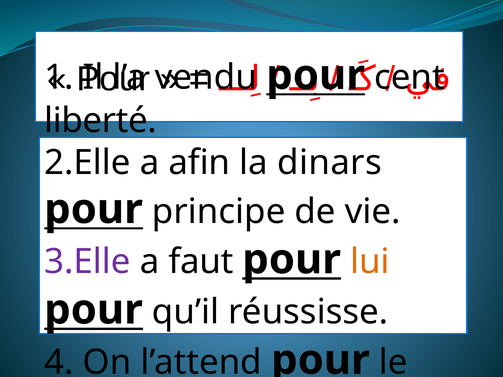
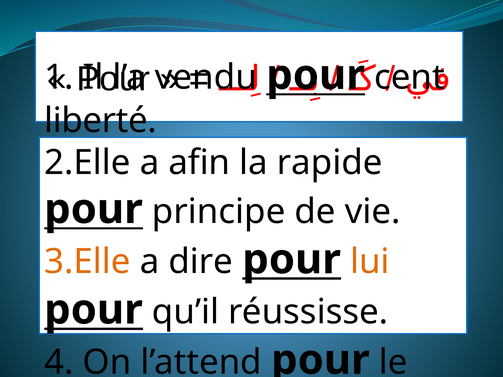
dinars: dinars -> rapide
3.Elle colour: purple -> orange
faut: faut -> dire
